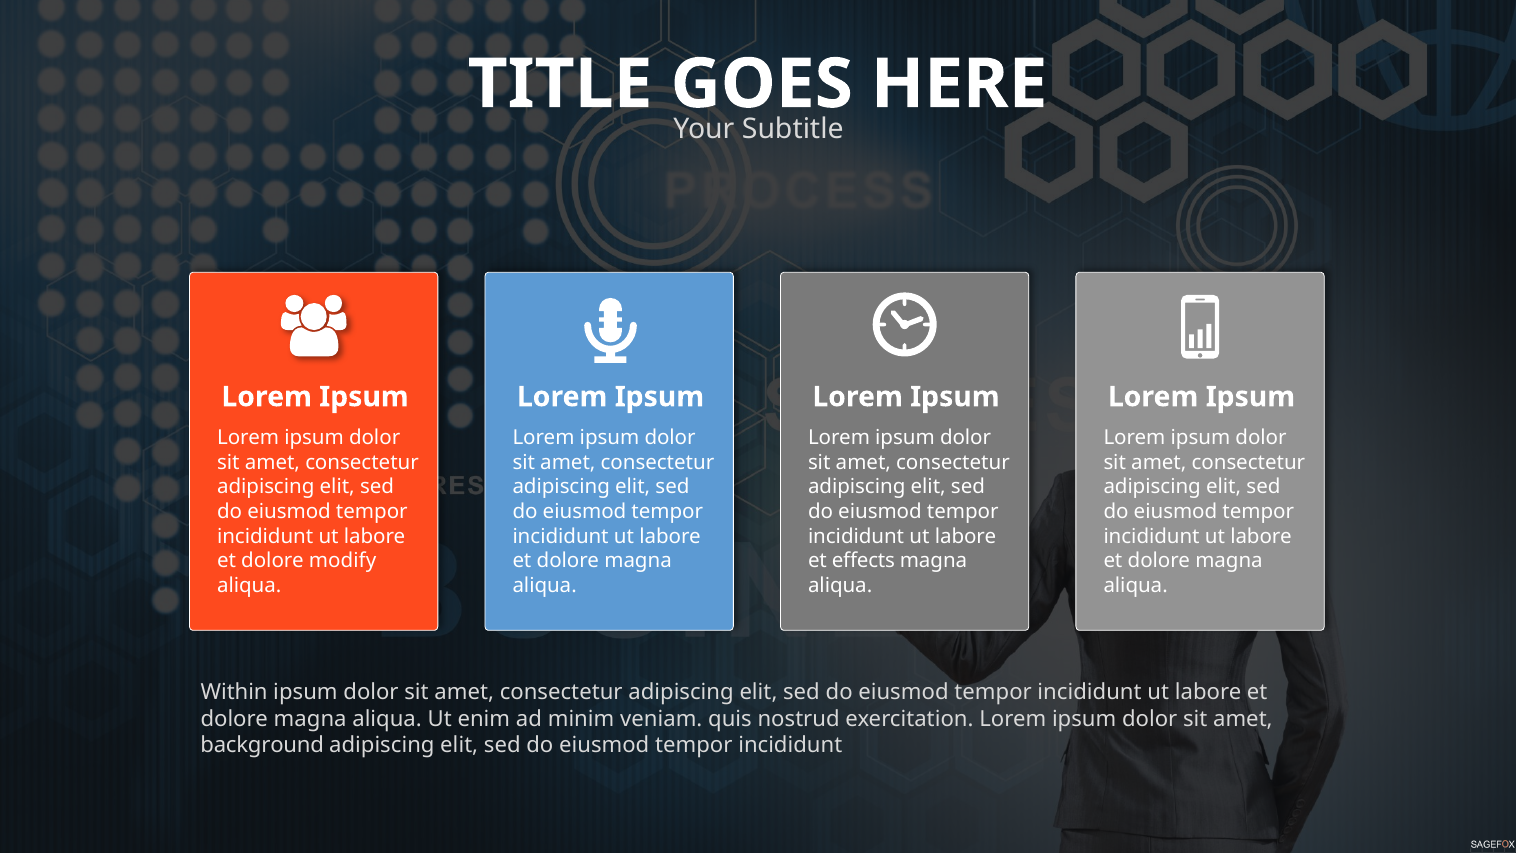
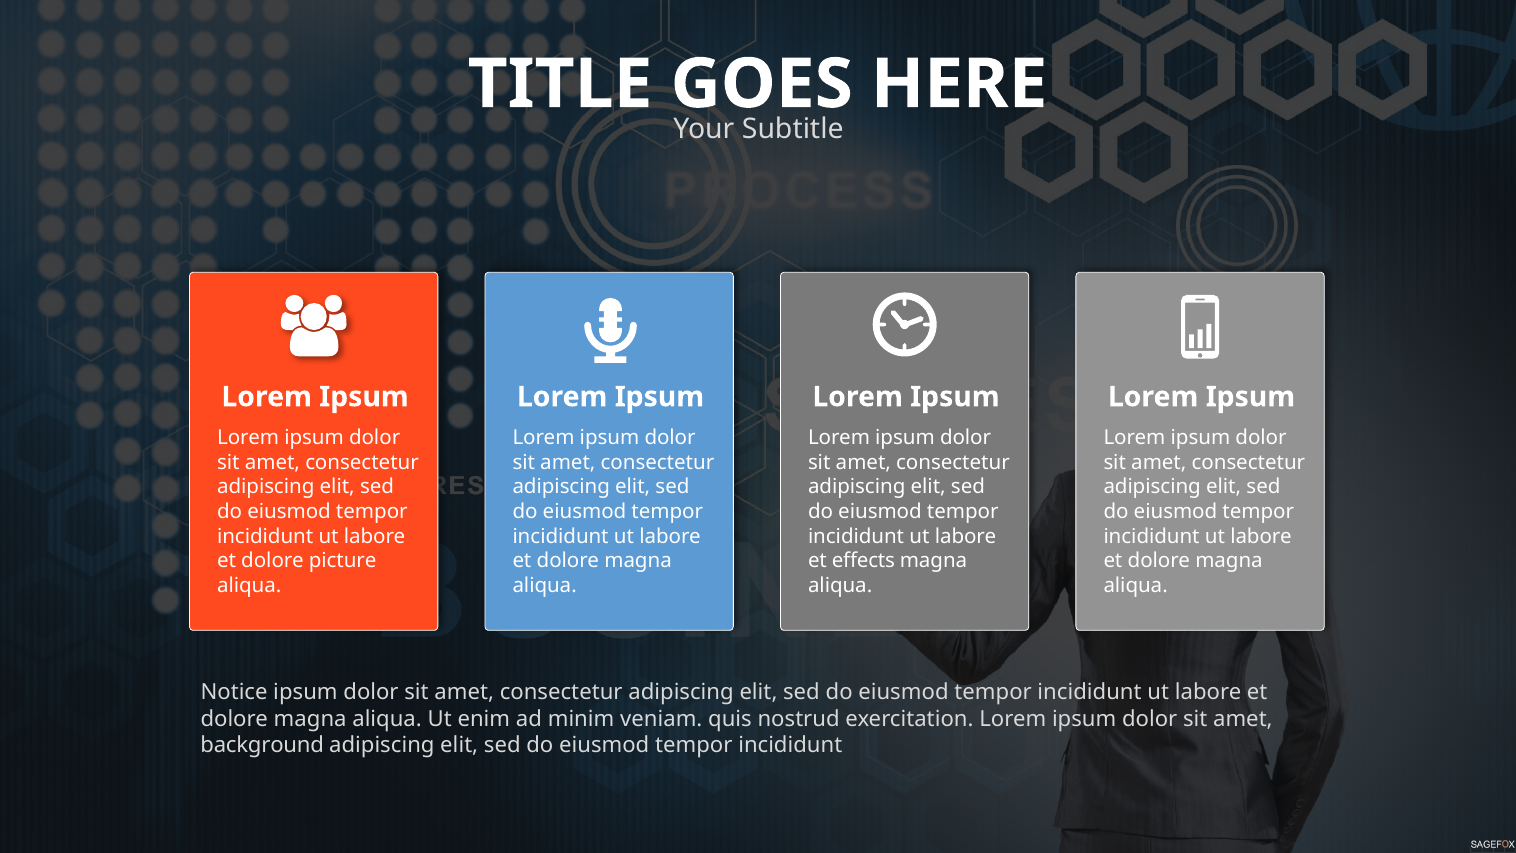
modify: modify -> picture
Within: Within -> Notice
